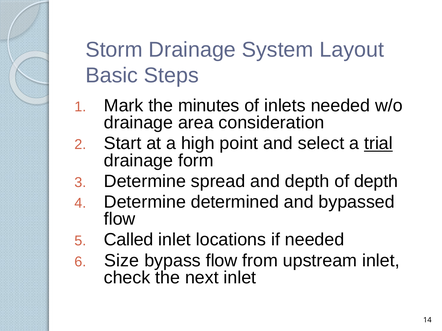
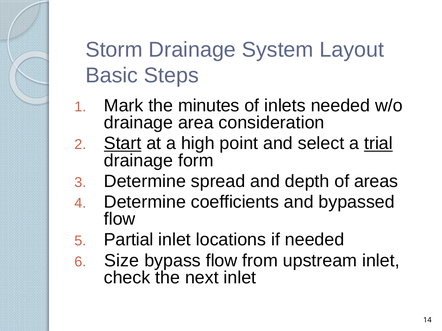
Start underline: none -> present
of depth: depth -> areas
determined: determined -> coefficients
Called: Called -> Partial
